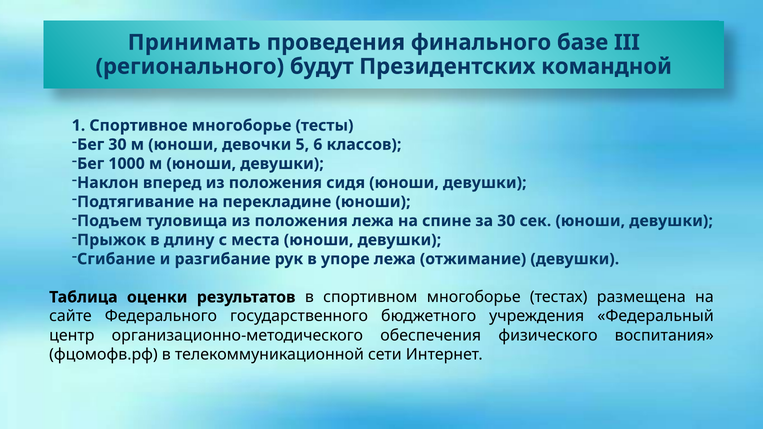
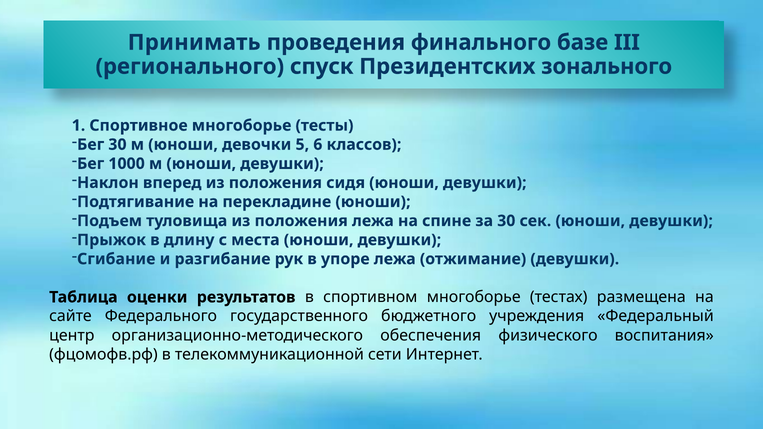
будут: будут -> спуск
командной: командной -> зонального
